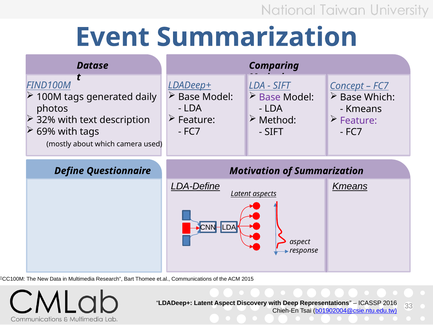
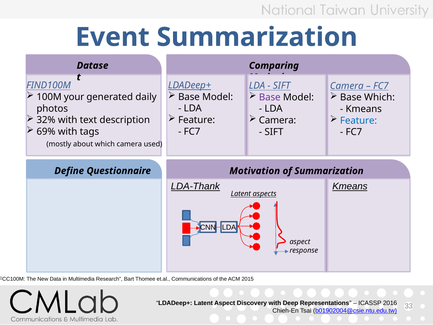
Concept at (347, 86): Concept -> Camera
100M tags: tags -> your
Method at (278, 120): Method -> Camera
Feature at (359, 120) colour: purple -> blue
LDA-Define: LDA-Define -> LDA-Thank
